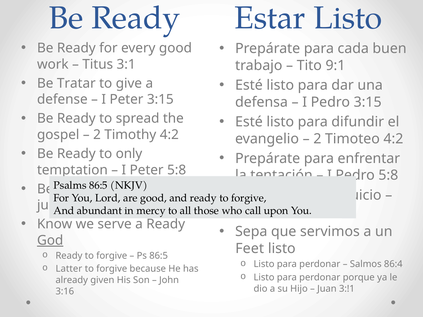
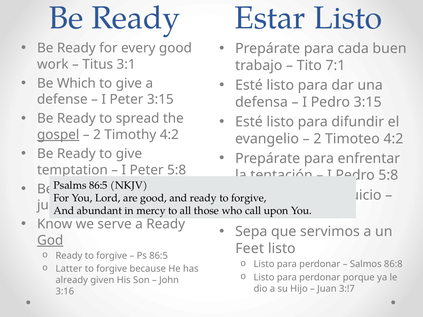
9:1: 9:1 -> 7:1
Tratar: Tratar -> Which
gospel underline: none -> present
Ready to only: only -> give
86:4: 86:4 -> 86:8
3:!1: 3:!1 -> 3:!7
